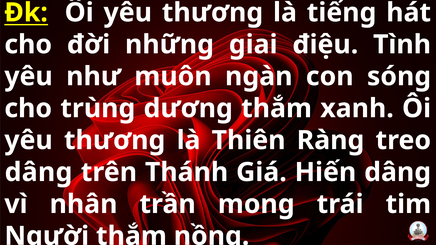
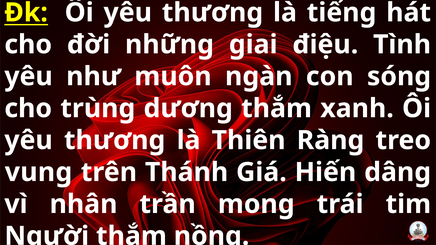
dâng at (39, 172): dâng -> vung
